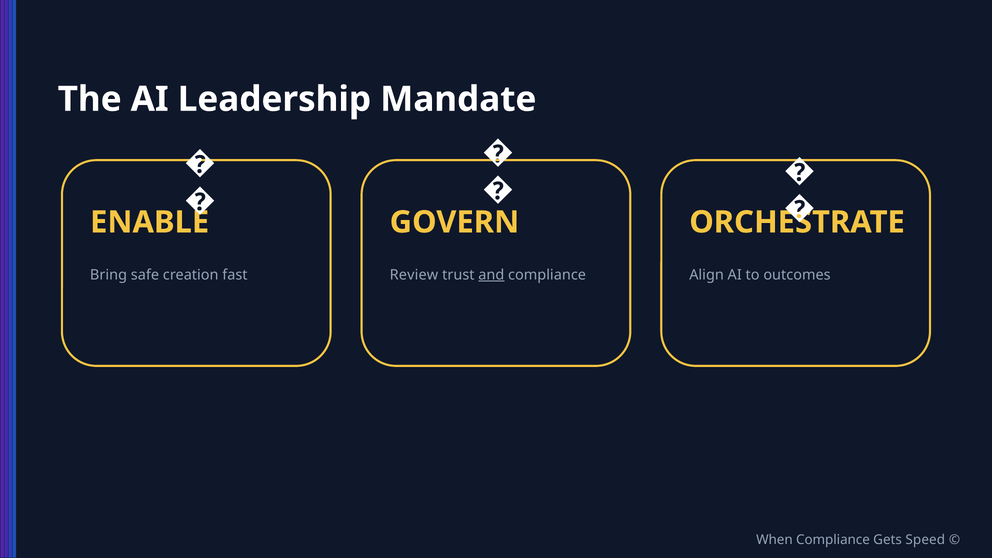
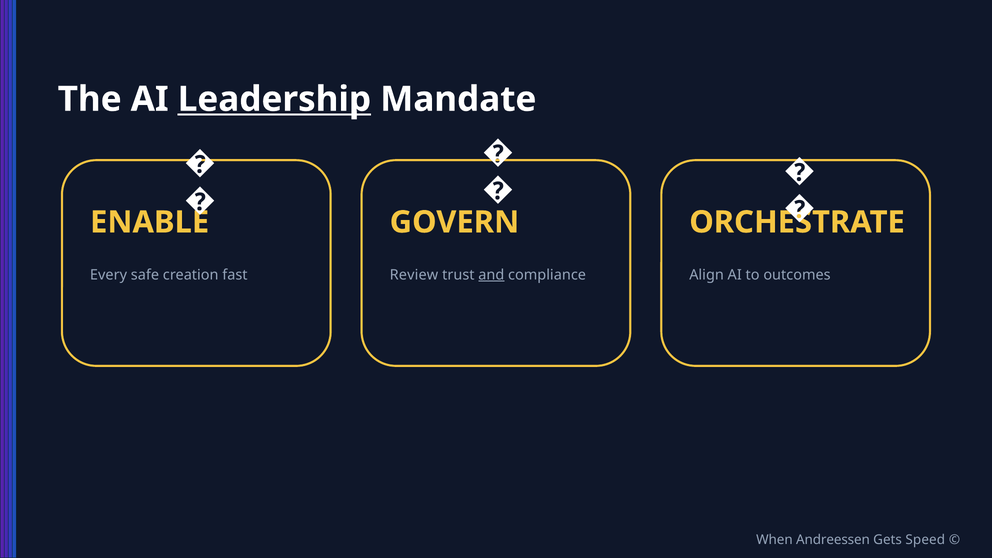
Leadership underline: none -> present
Bring: Bring -> Every
When Compliance: Compliance -> Andreessen
